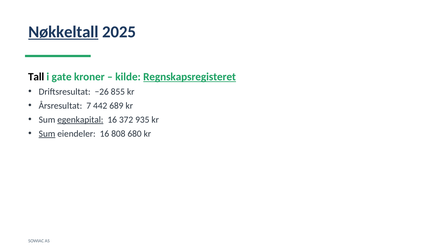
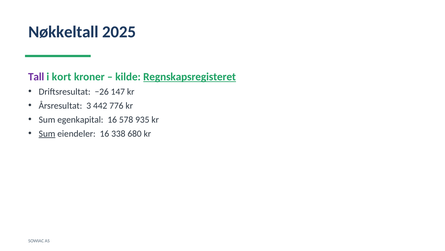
Nøkkeltall underline: present -> none
Tall colour: black -> purple
gate: gate -> kort
855: 855 -> 147
7: 7 -> 3
689: 689 -> 776
egenkapital underline: present -> none
372: 372 -> 578
808: 808 -> 338
